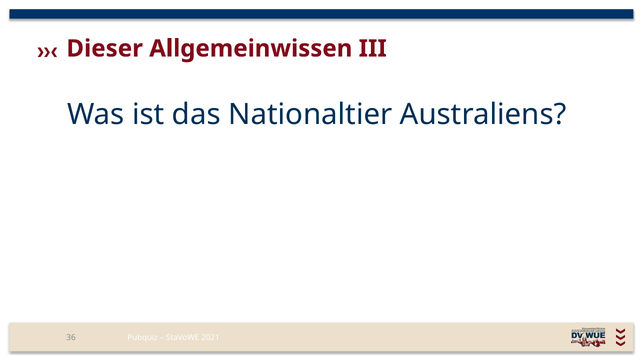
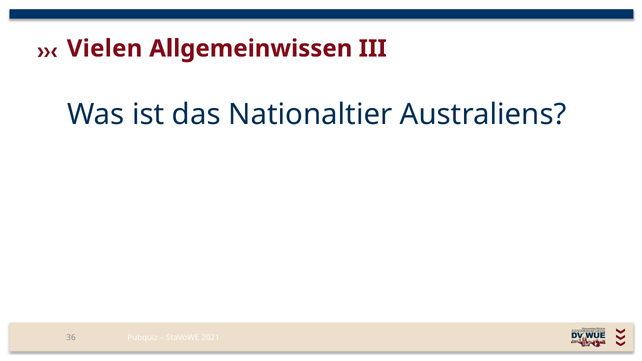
Dieser: Dieser -> Vielen
